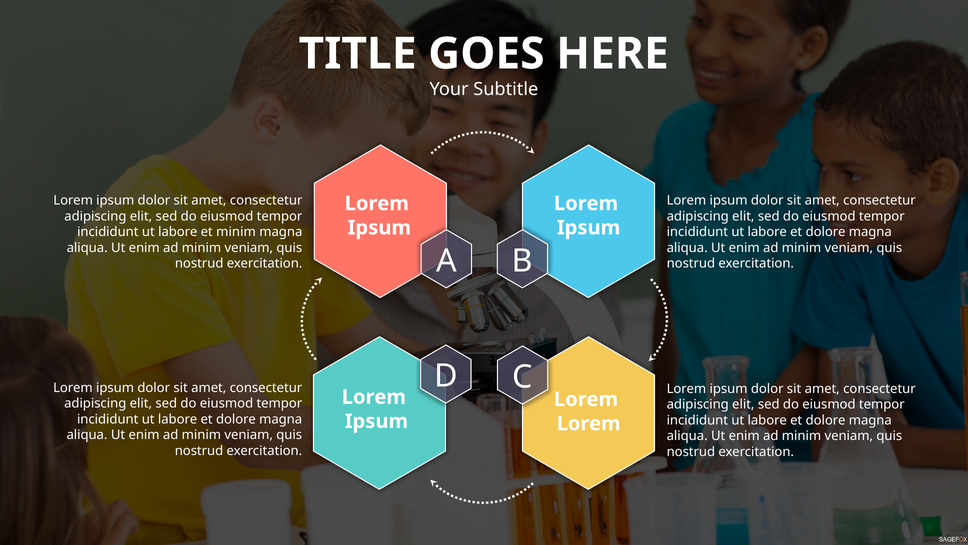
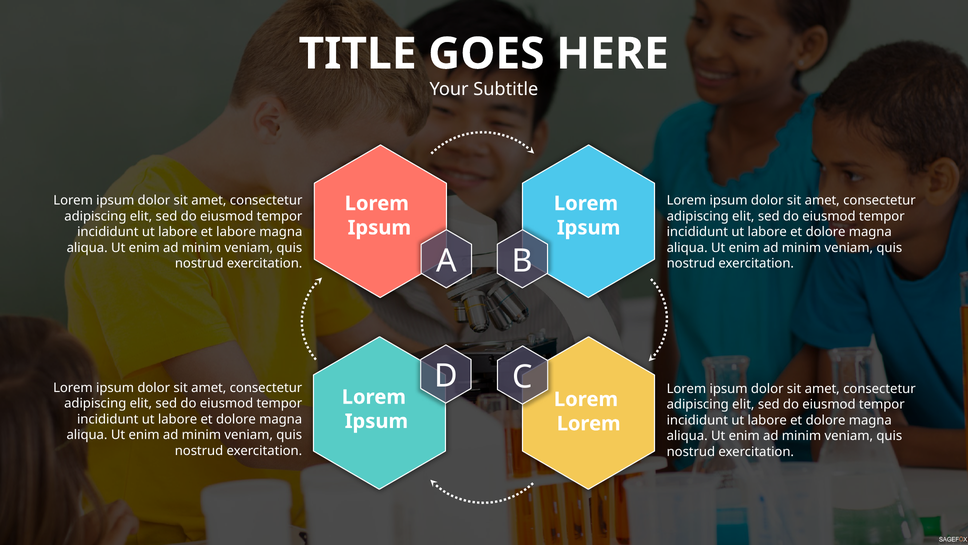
et minim: minim -> labore
